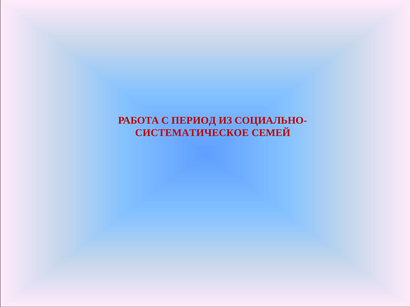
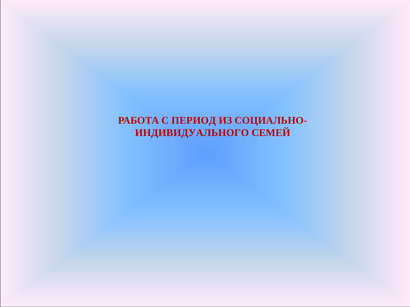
СИСТЕМАТИЧЕСКОЕ: СИСТЕМАТИЧЕСКОЕ -> ИНДИВИДУАЛЬНОГО
